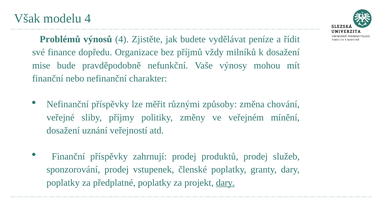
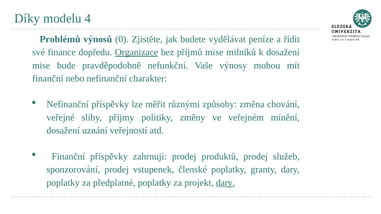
Však: Však -> Díky
výnosů 4: 4 -> 0
Organizace underline: none -> present
příjmů vždy: vždy -> mise
